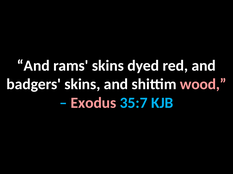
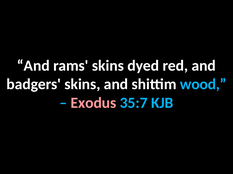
wood colour: pink -> light blue
